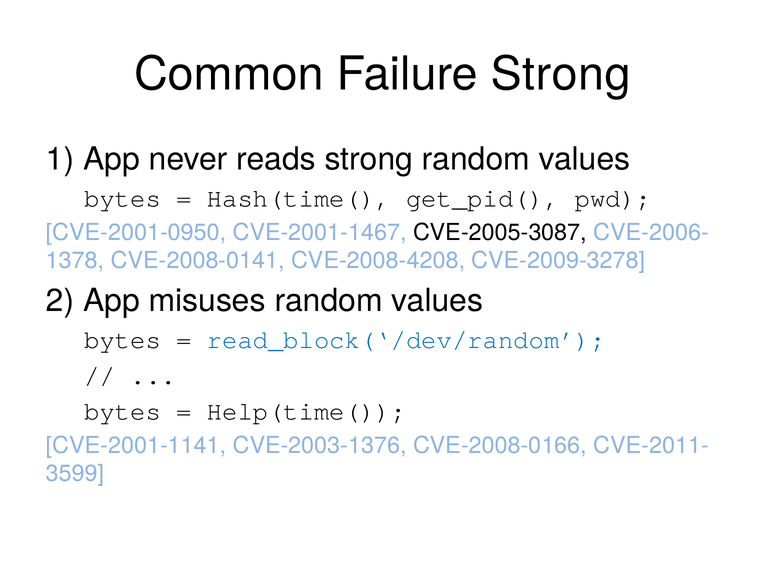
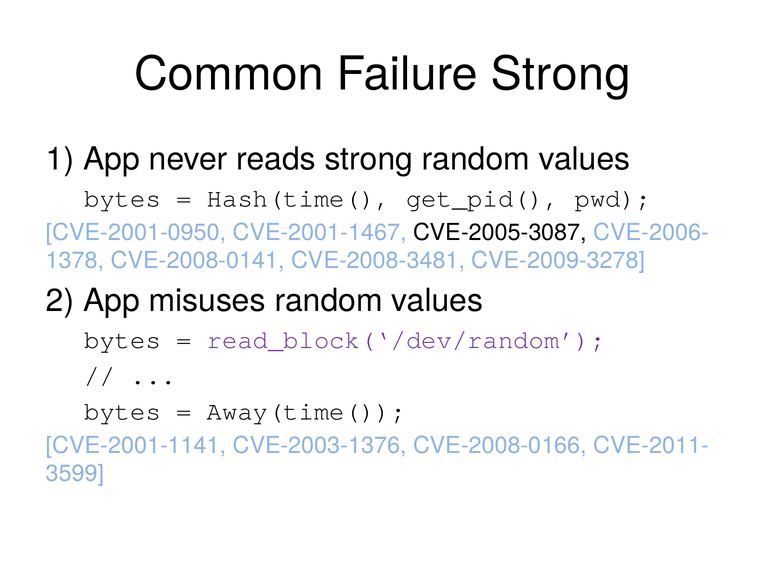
CVE-2008-4208: CVE-2008-4208 -> CVE-2008-3481
read_block(‘/dev/random colour: blue -> purple
Help(time(: Help(time( -> Away(time(
